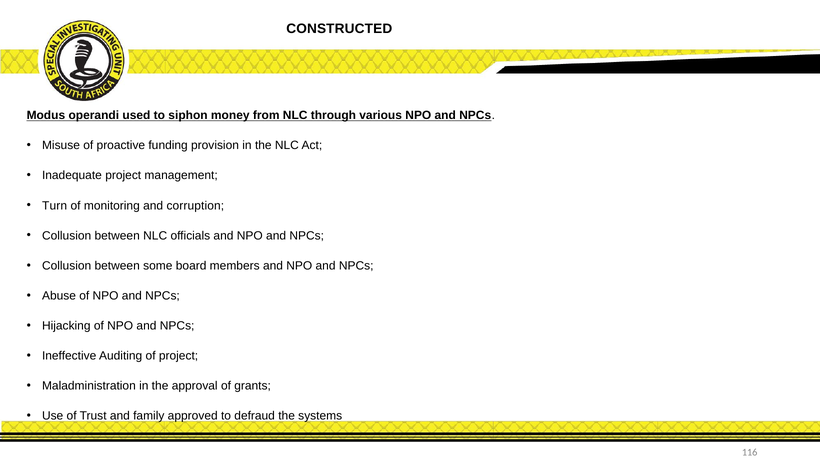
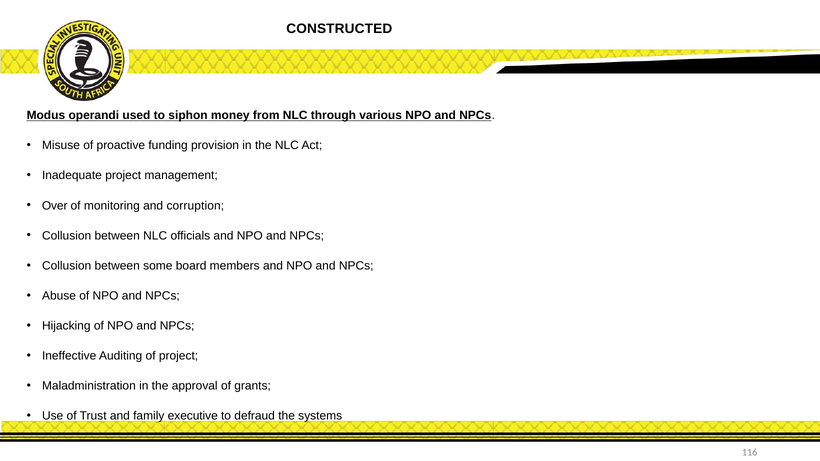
Turn: Turn -> Over
approved: approved -> executive
